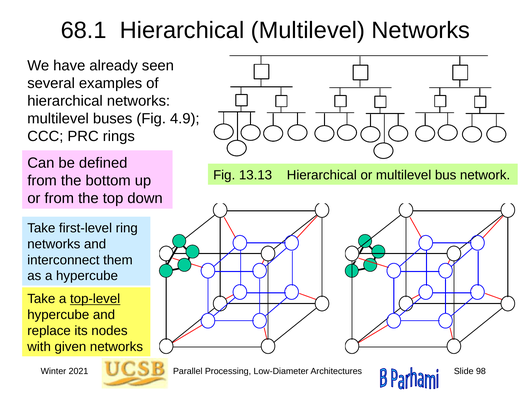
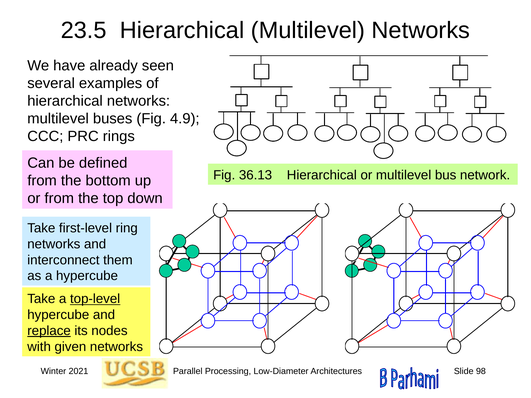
68.1: 68.1 -> 23.5
13.13: 13.13 -> 36.13
replace underline: none -> present
